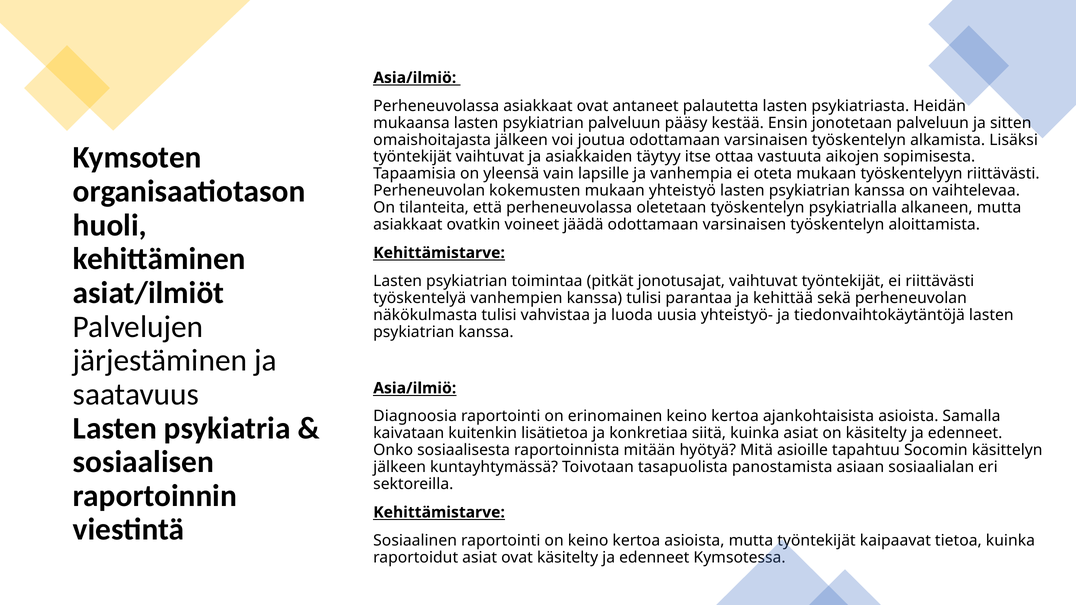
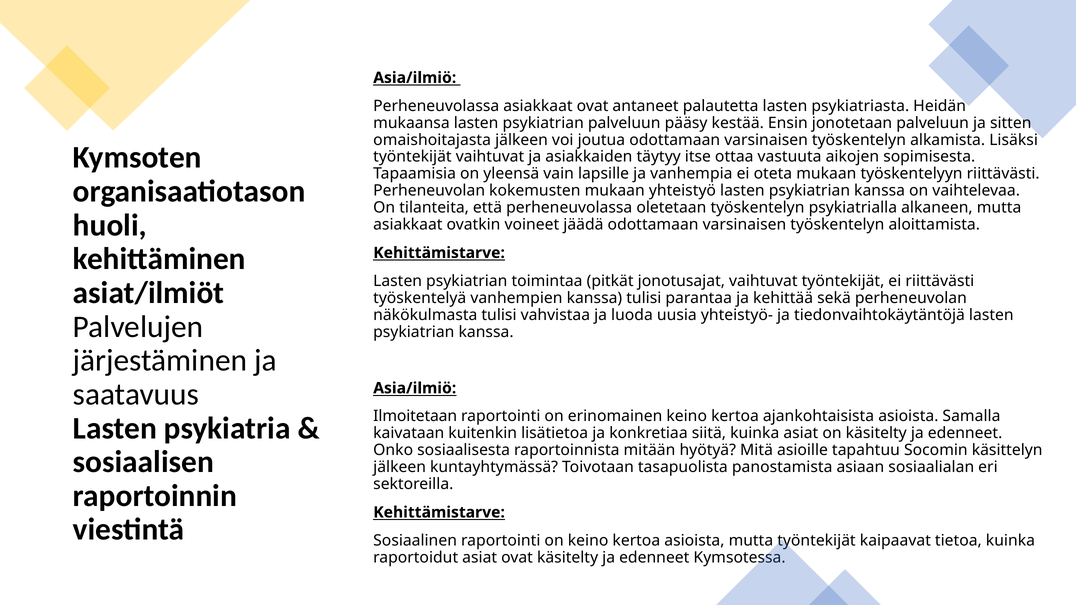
Diagnoosia: Diagnoosia -> Ilmoitetaan
